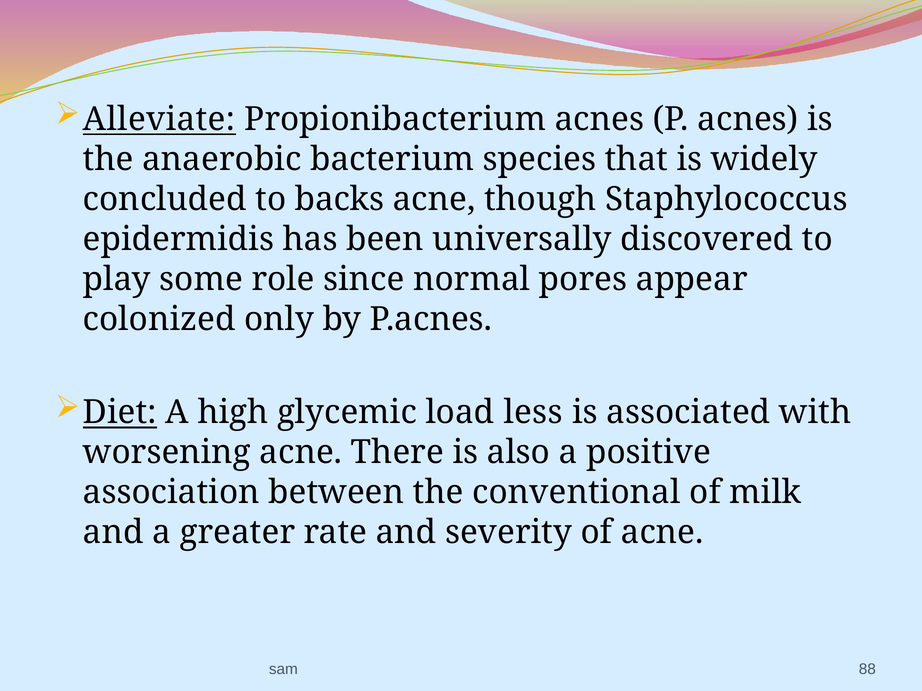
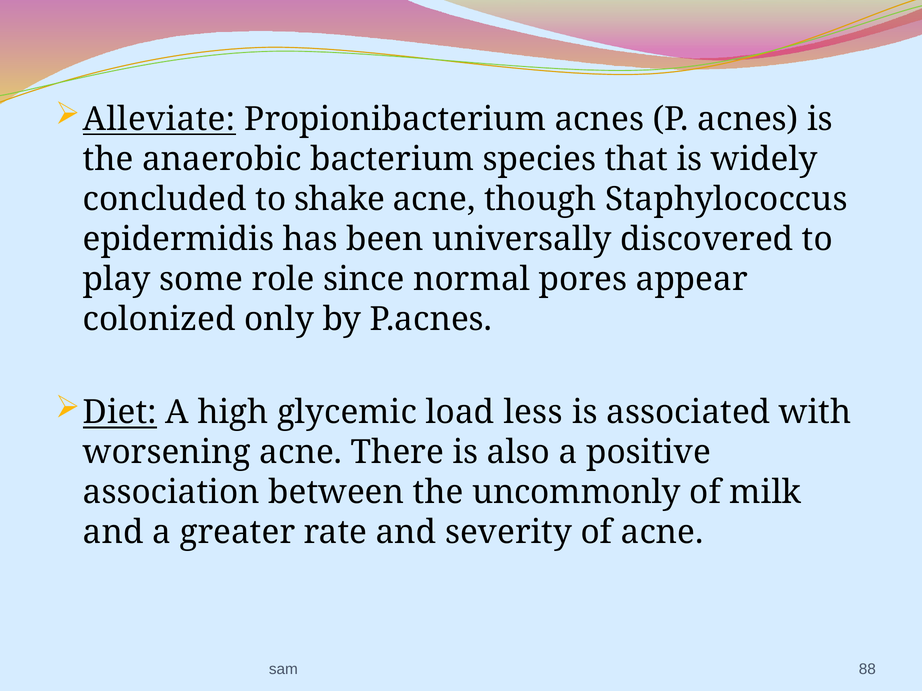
backs: backs -> shake
conventional: conventional -> uncommonly
